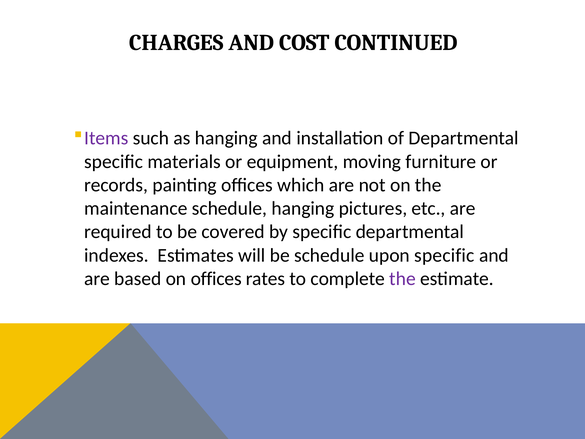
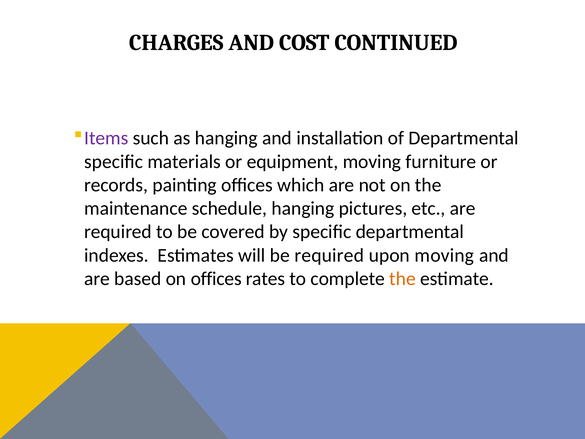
be schedule: schedule -> required
upon specific: specific -> moving
the at (402, 278) colour: purple -> orange
